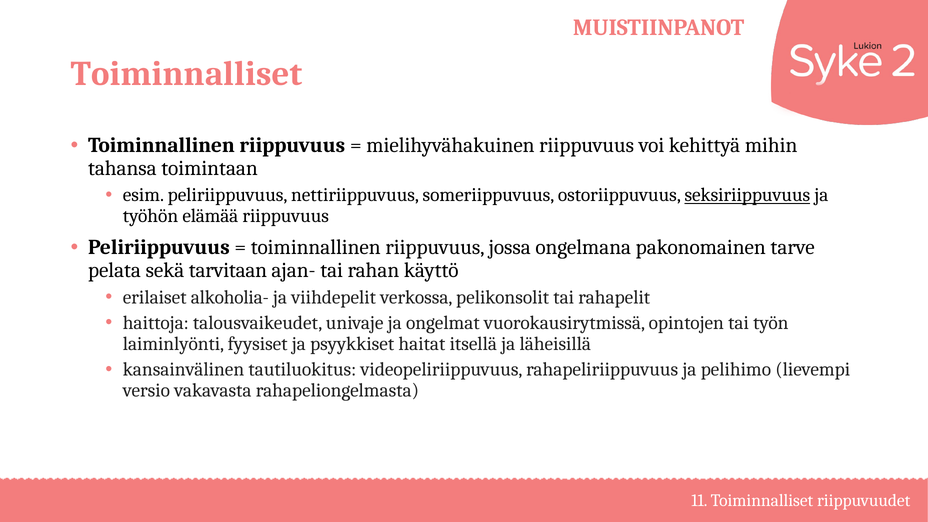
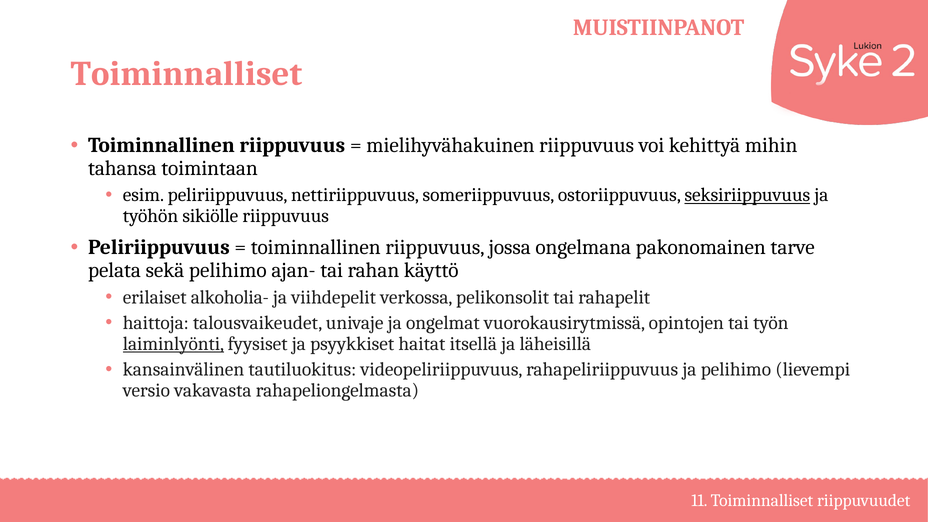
elämää: elämää -> sikiölle
sekä tarvitaan: tarvitaan -> pelihimo
laiminlyönti underline: none -> present
